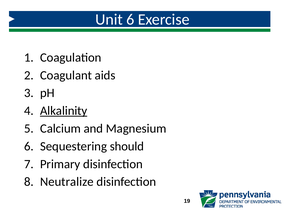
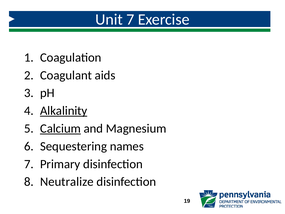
Unit 6: 6 -> 7
Calcium underline: none -> present
should: should -> names
